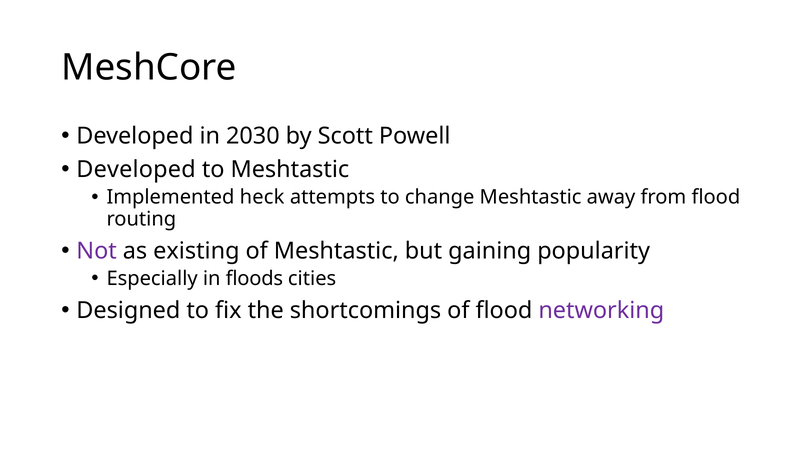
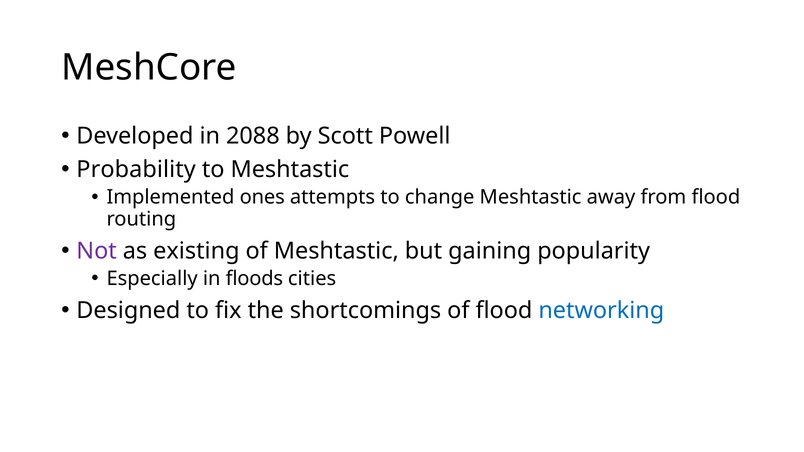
2030: 2030 -> 2088
Developed at (136, 170): Developed -> Probability
heck: heck -> ones
networking colour: purple -> blue
